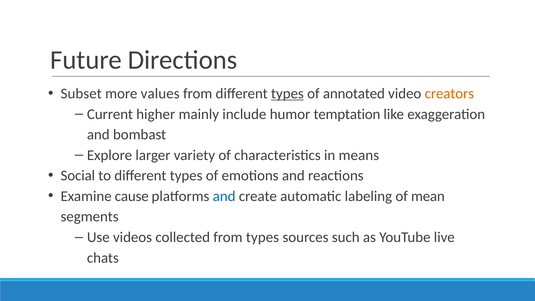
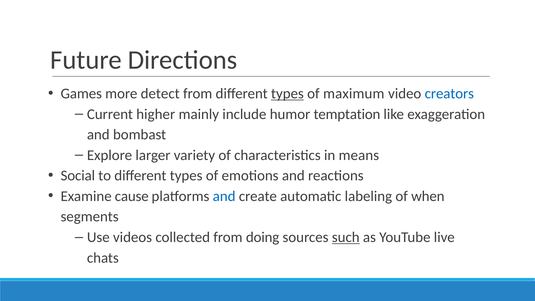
Subset: Subset -> Games
values: values -> detect
annotated: annotated -> maximum
creators colour: orange -> blue
mean: mean -> when
from types: types -> doing
such underline: none -> present
